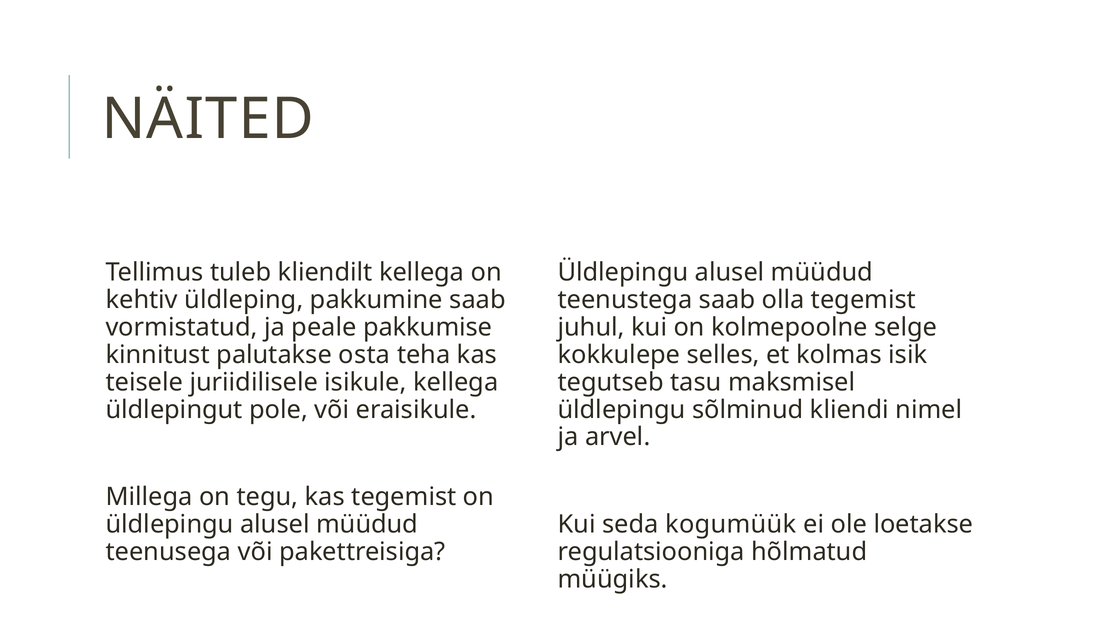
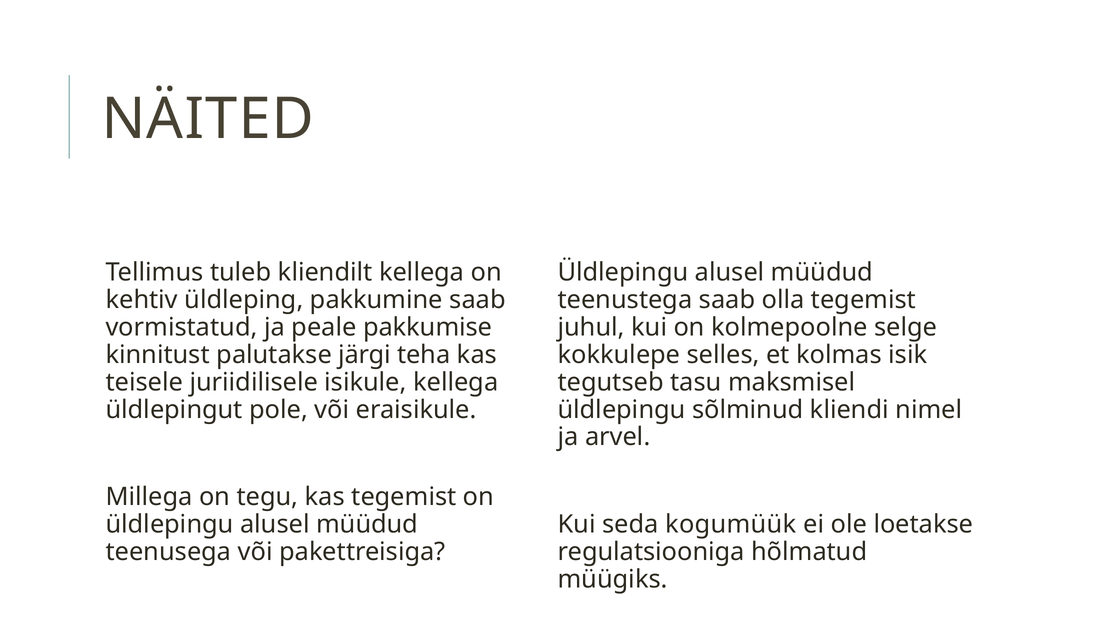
osta: osta -> järgi
